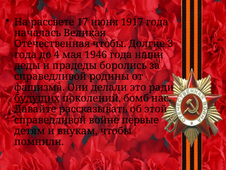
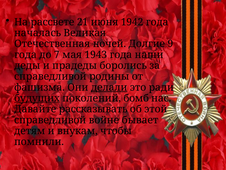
17: 17 -> 21
1917: 1917 -> 1942
Отечественная чтобы: чтобы -> ночей
3: 3 -> 9
4: 4 -> 7
1946: 1946 -> 1943
делали underline: none -> present
первые: первые -> бывает
